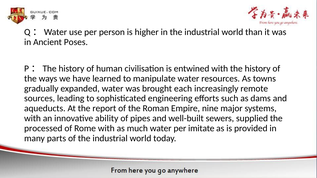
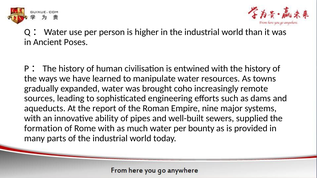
each: each -> coho
processed: processed -> formation
imitate: imitate -> bounty
